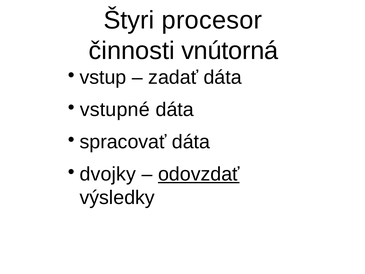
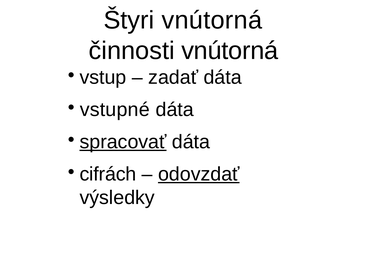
Štyri procesor: procesor -> vnútorná
spracovať underline: none -> present
dvojky: dvojky -> cifrách
